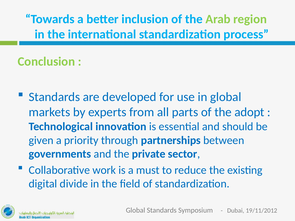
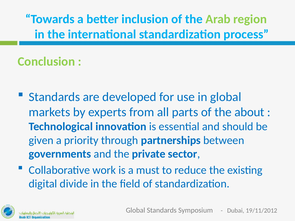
adopt: adopt -> about
